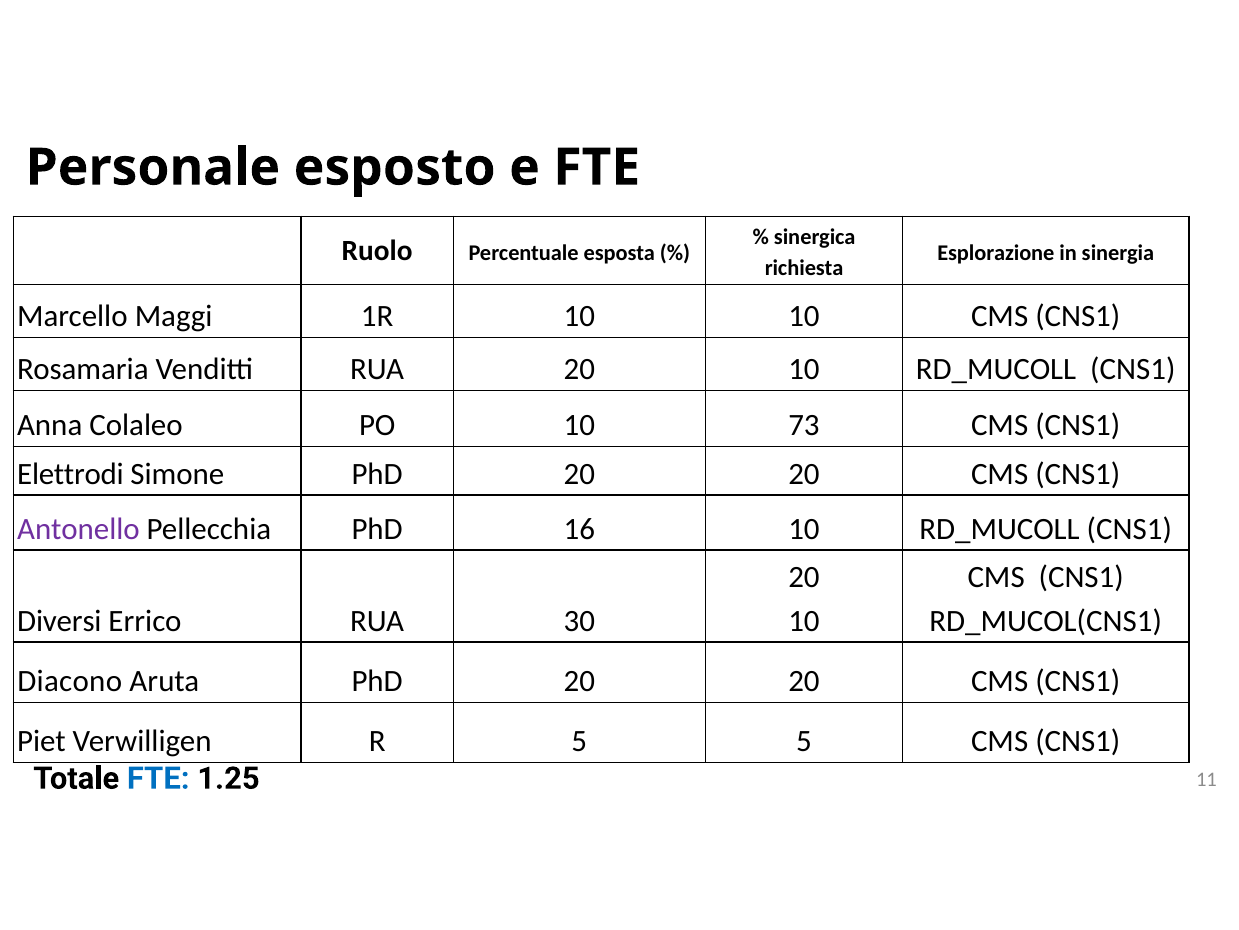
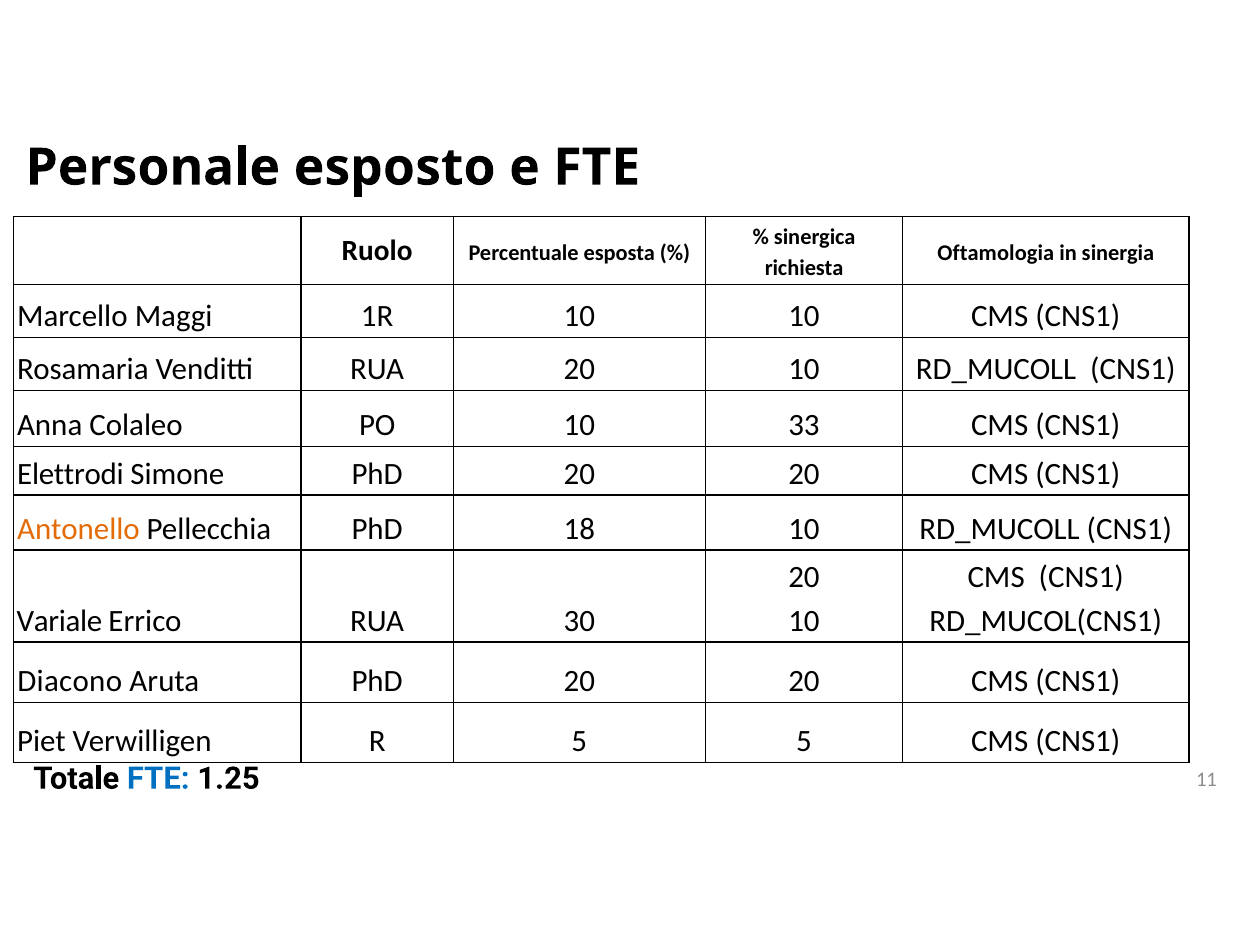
Esplorazione: Esplorazione -> Oftamologia
73: 73 -> 33
Antonello colour: purple -> orange
16: 16 -> 18
Diversi: Diversi -> Variale
